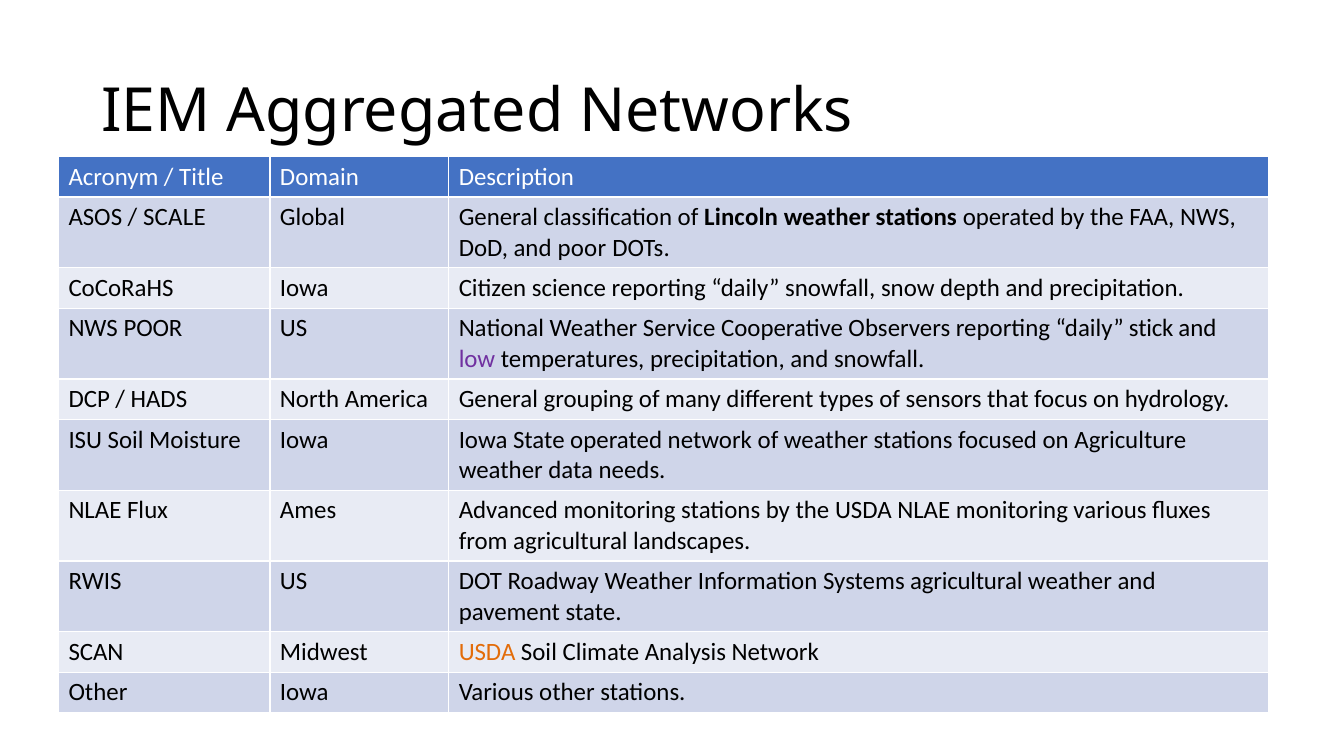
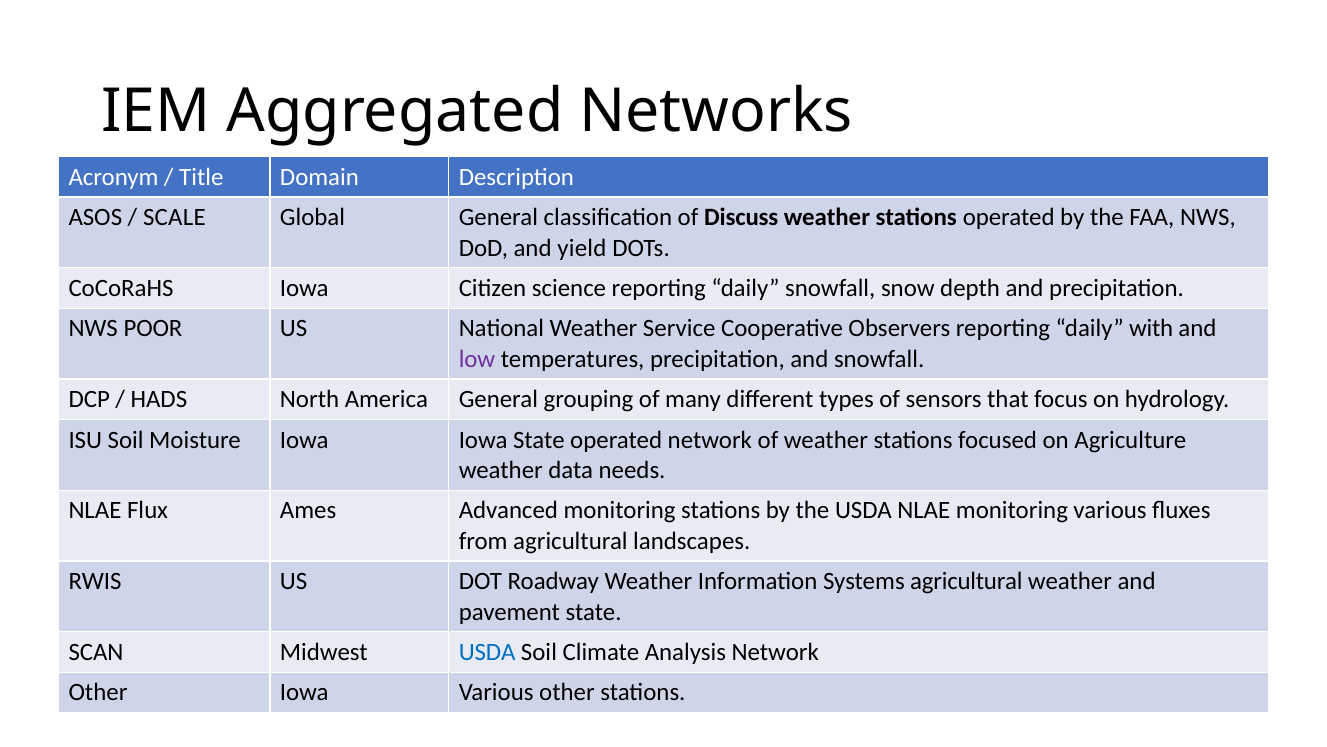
Lincoln: Lincoln -> Discuss
and poor: poor -> yield
stick: stick -> with
USDA at (487, 652) colour: orange -> blue
